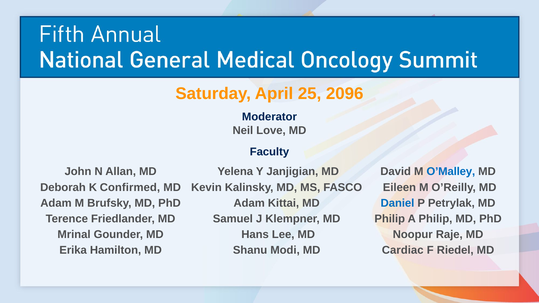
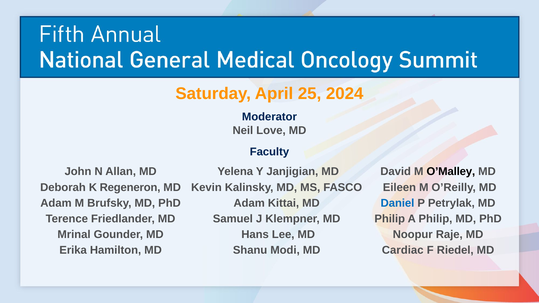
2096: 2096 -> 2024
O’Malley colour: blue -> black
Confirmed: Confirmed -> Regeneron
